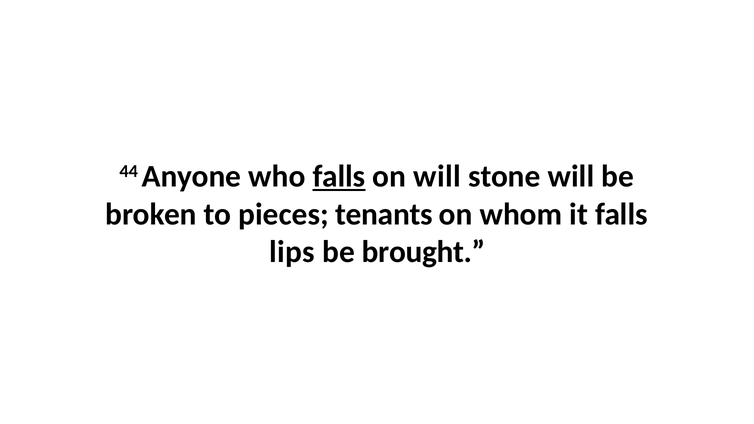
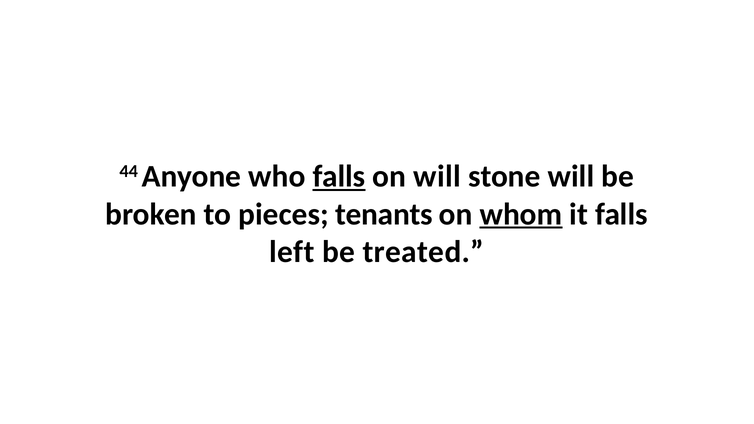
whom underline: none -> present
lips: lips -> left
brought: brought -> treated
